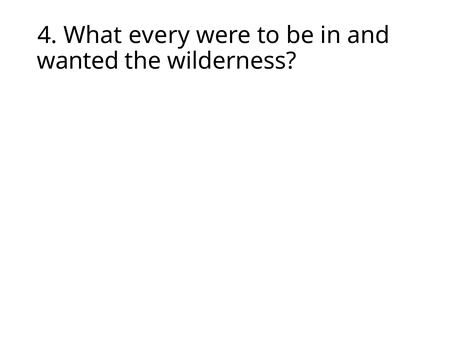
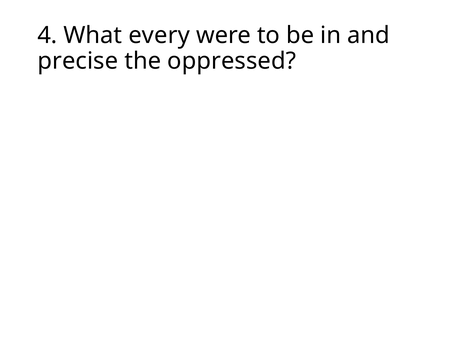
wanted: wanted -> precise
wilderness: wilderness -> oppressed
